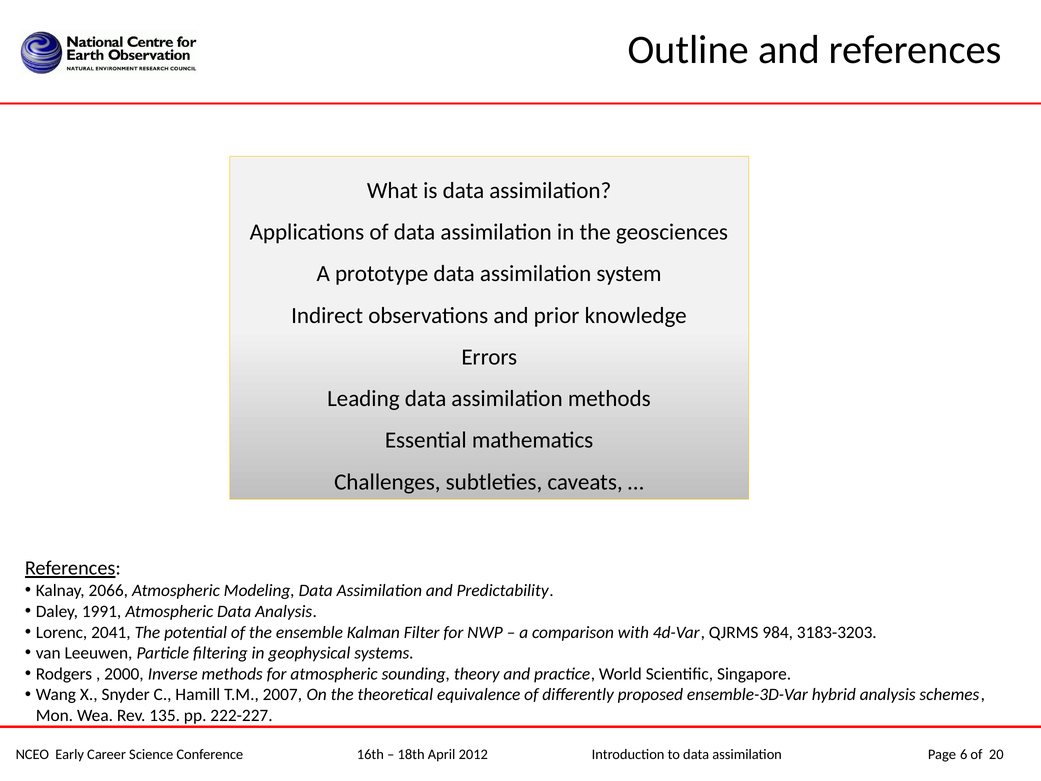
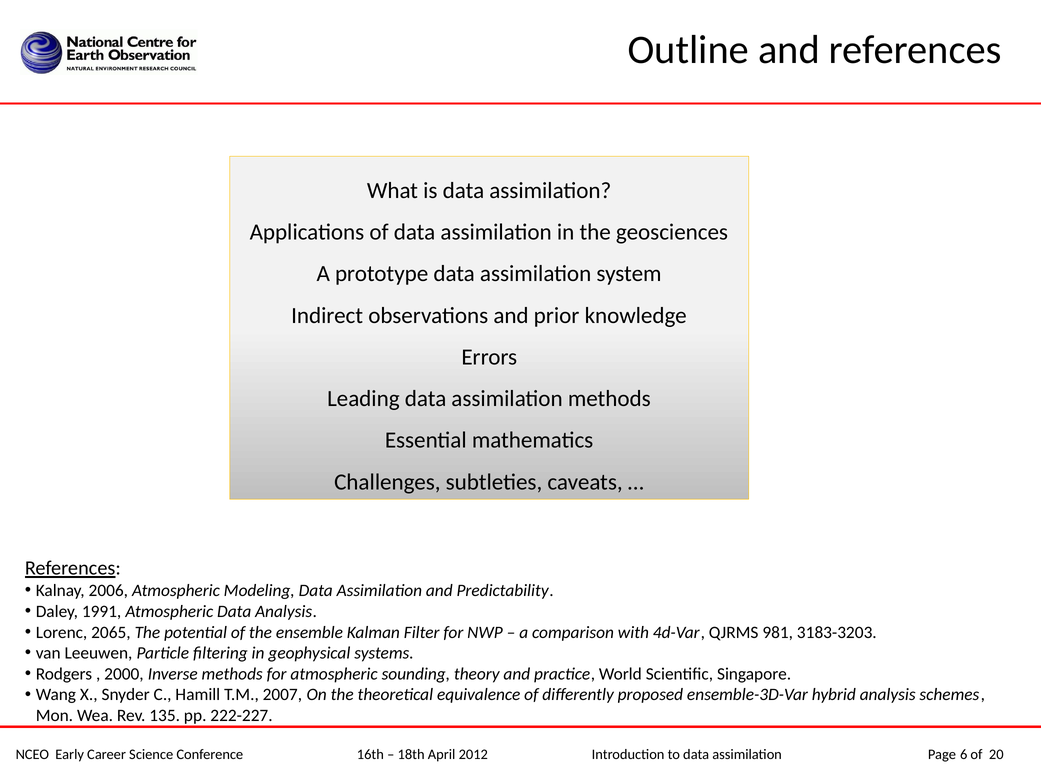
2066: 2066 -> 2006
2041: 2041 -> 2065
984: 984 -> 981
